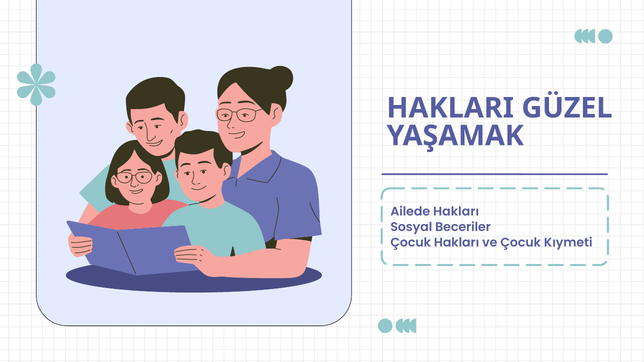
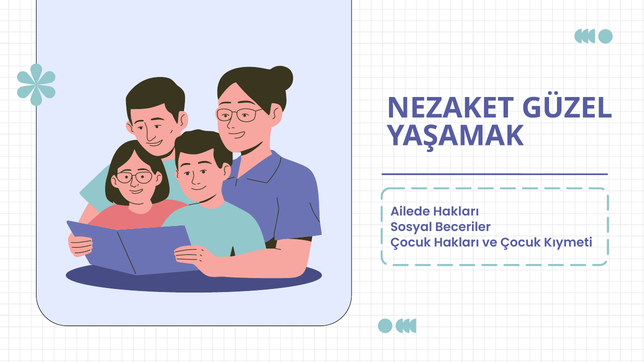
HAKLARI: HAKLARI -> NEZAKET
